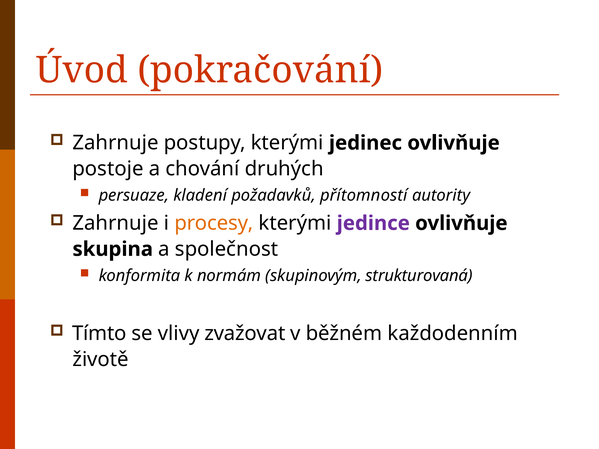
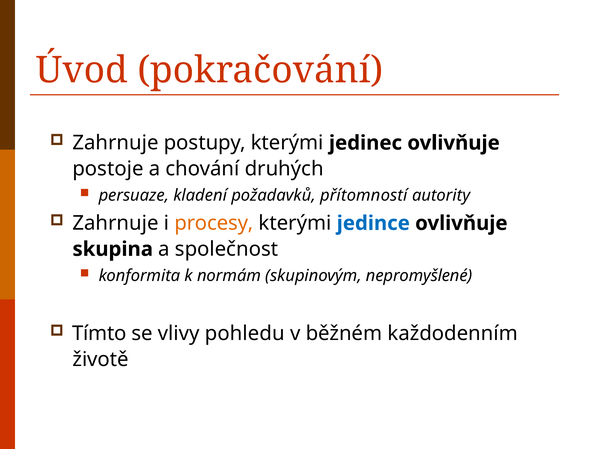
jedince colour: purple -> blue
strukturovaná: strukturovaná -> nepromyšlené
zvažovat: zvažovat -> pohledu
